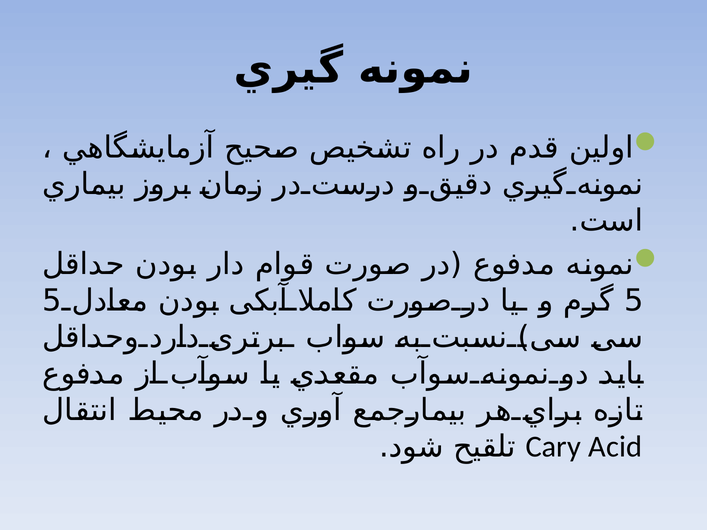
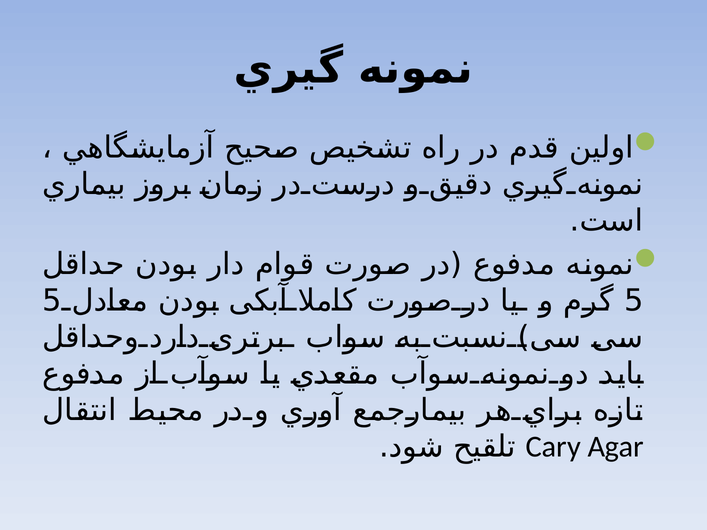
Acid: Acid -> Agar
